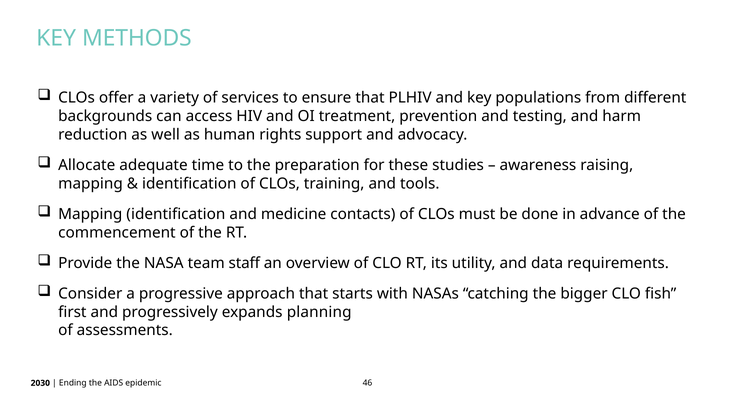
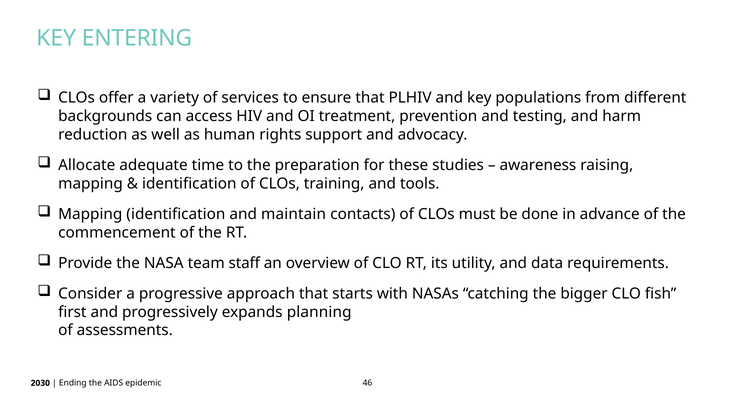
METHODS: METHODS -> ENTERING
medicine: medicine -> maintain
